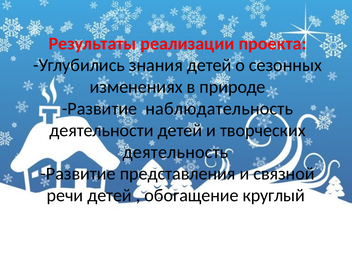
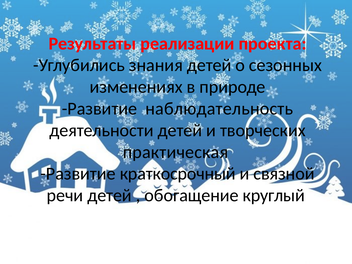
деятельность: деятельность -> практическая
представления: представления -> краткосрочный
